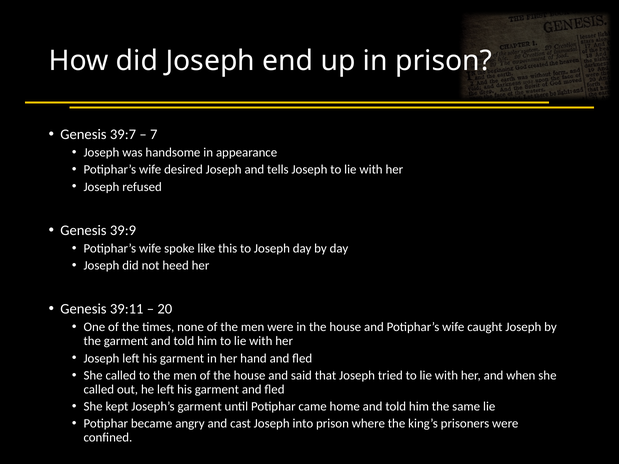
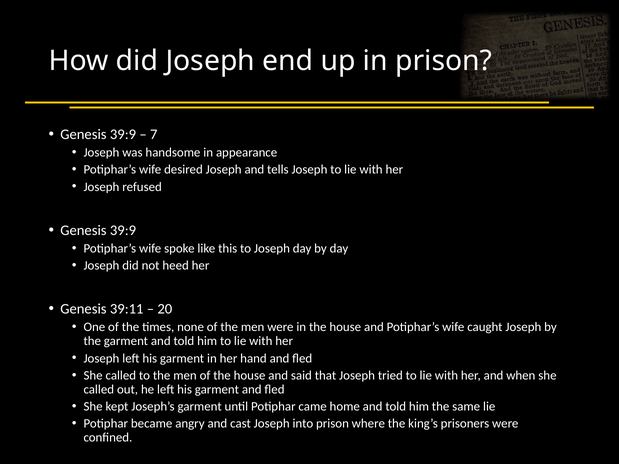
39:7 at (123, 134): 39:7 -> 39:9
